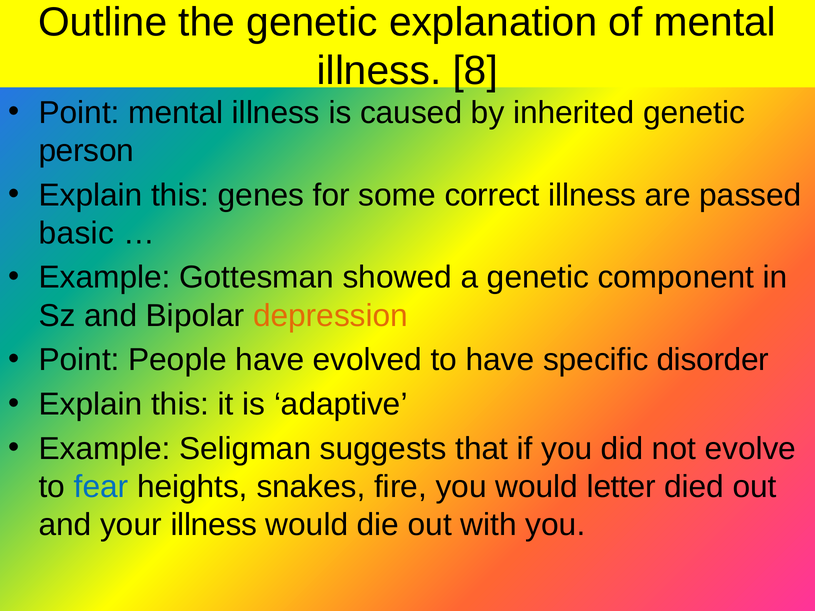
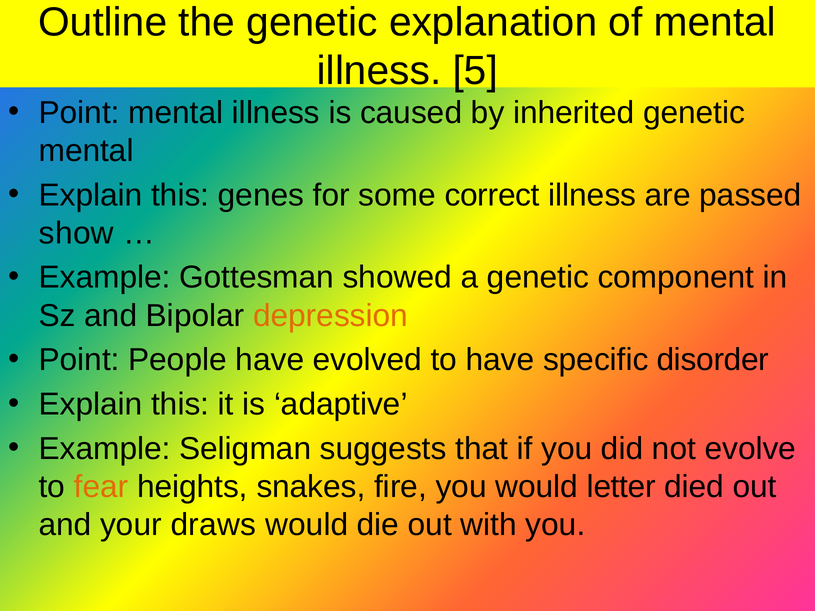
8: 8 -> 5
person at (86, 151): person -> mental
basic: basic -> show
fear colour: blue -> orange
your illness: illness -> draws
